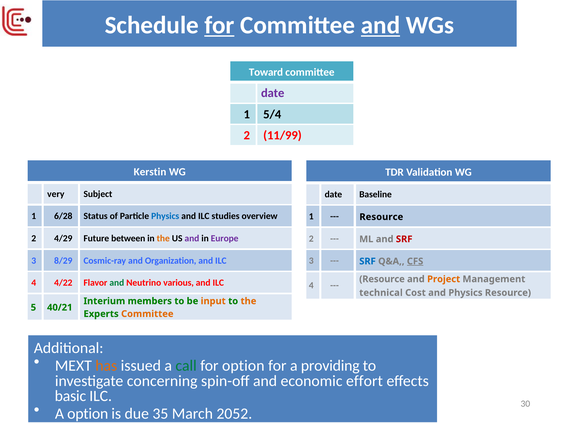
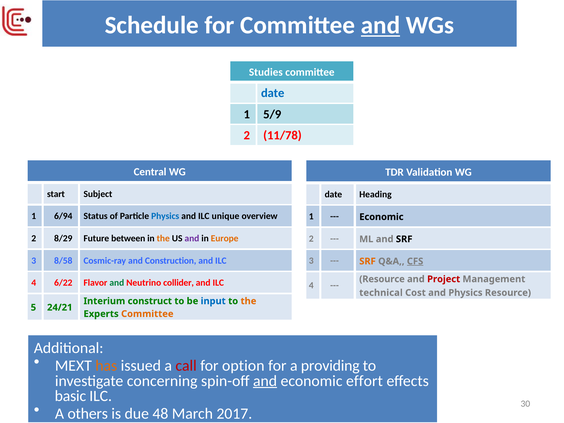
for at (220, 25) underline: present -> none
Toward: Toward -> Studies
date at (273, 93) colour: purple -> blue
5/4: 5/4 -> 5/9
11/99: 11/99 -> 11/78
Kerstin: Kerstin -> Central
very: very -> start
Baseline: Baseline -> Heading
6/28: 6/28 -> 6/94
studies: studies -> unique
Resource at (381, 217): Resource -> Economic
4/29: 4/29 -> 8/29
Europe colour: purple -> orange
SRF at (404, 239) colour: red -> black
8/29: 8/29 -> 8/58
Organization: Organization -> Construction
SRF at (367, 261) colour: blue -> orange
4/22: 4/22 -> 6/22
various: various -> collider
Project colour: orange -> red
members: members -> construct
input colour: orange -> blue
40/21: 40/21 -> 24/21
call colour: green -> red
and at (265, 381) underline: none -> present
A option: option -> others
35: 35 -> 48
2052: 2052 -> 2017
